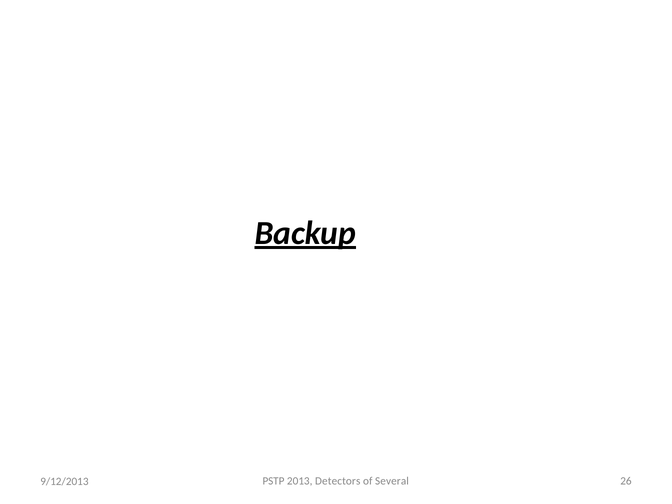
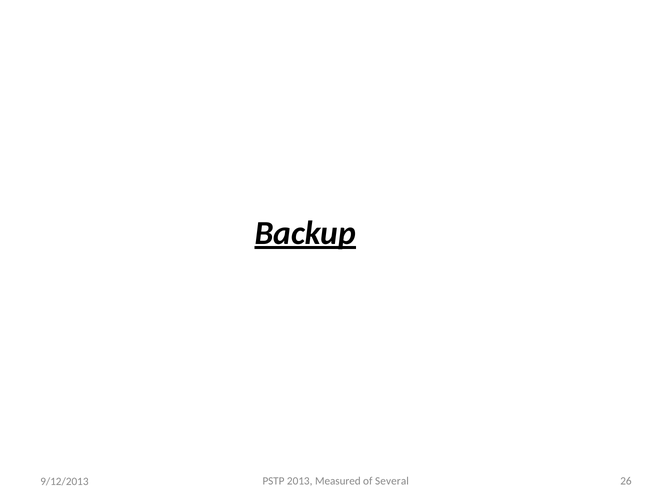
Detectors: Detectors -> Measured
